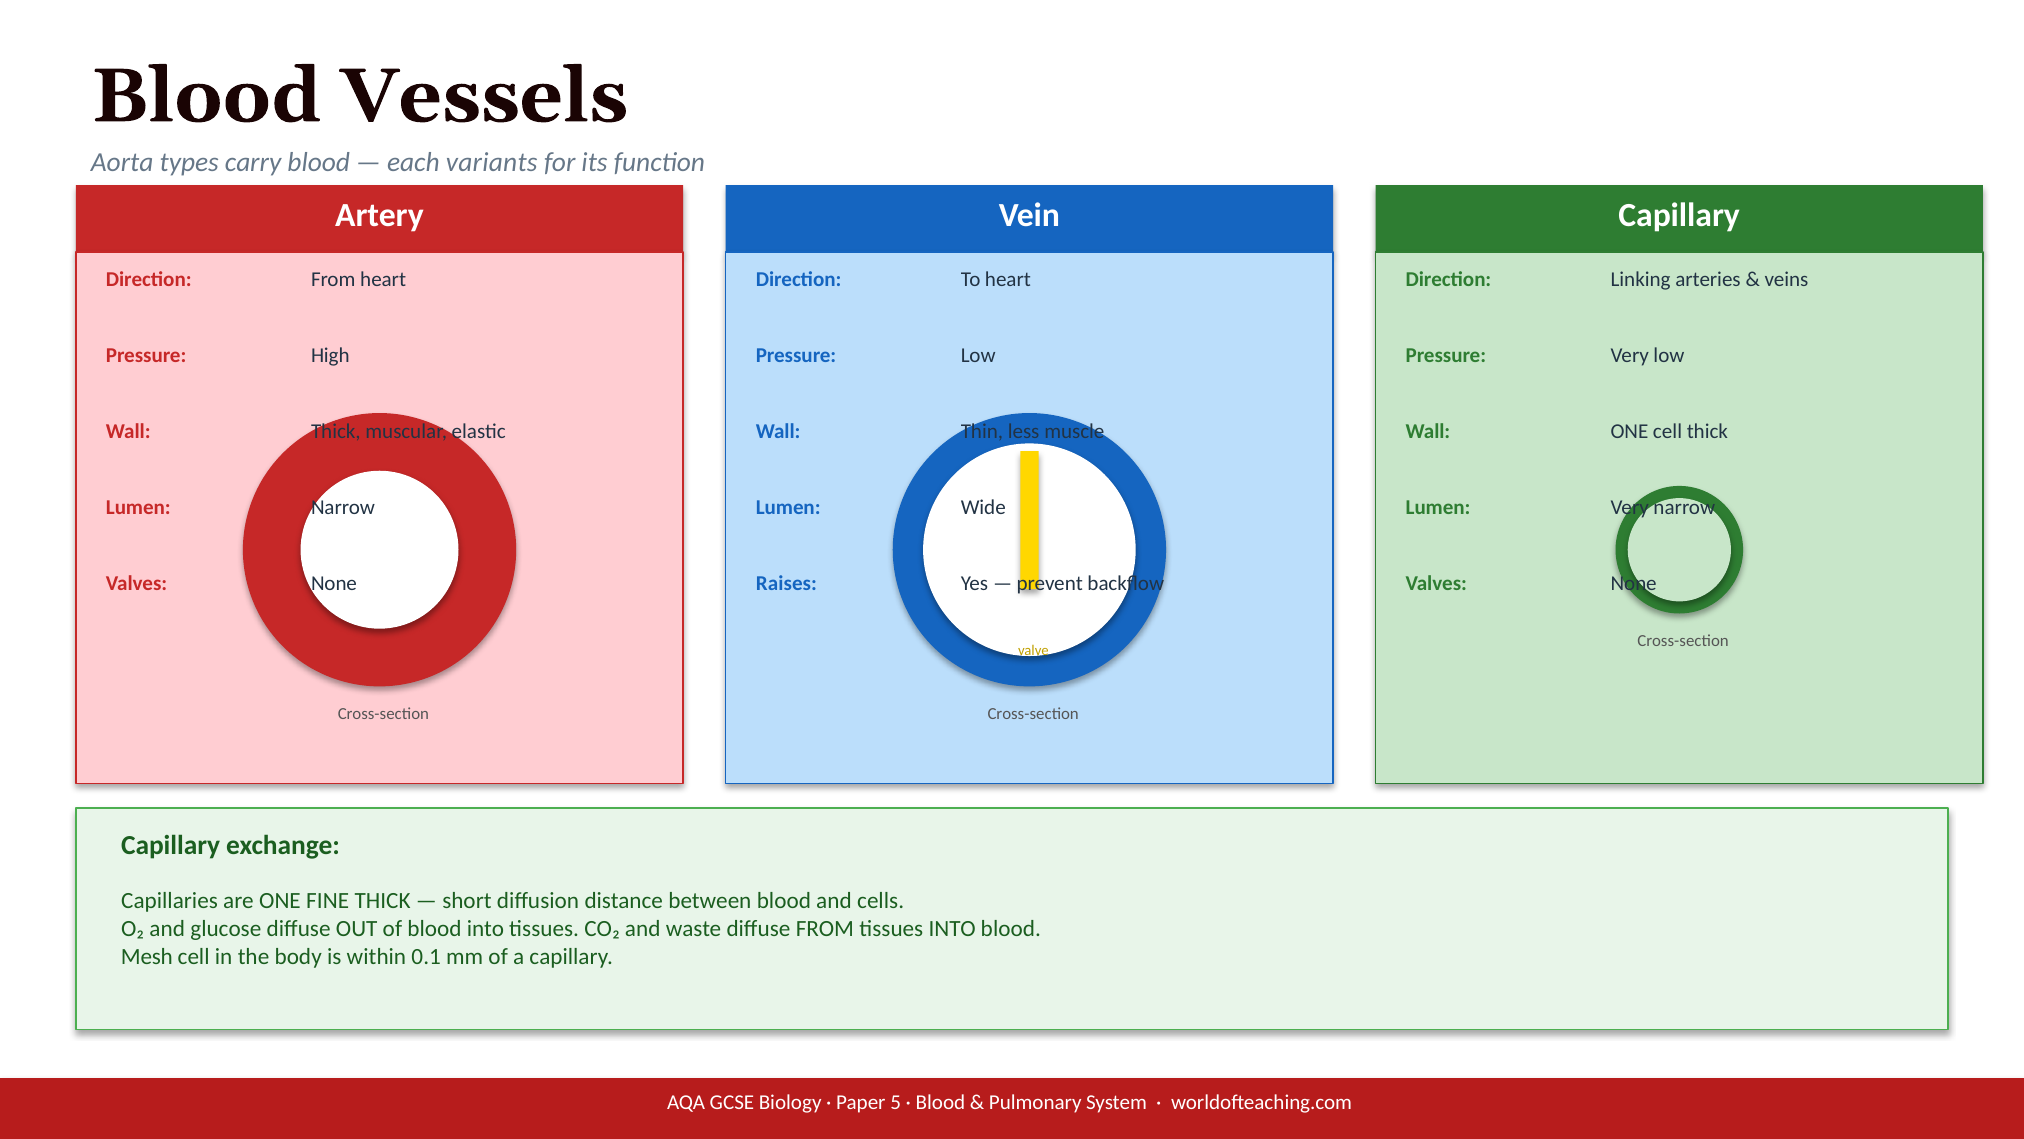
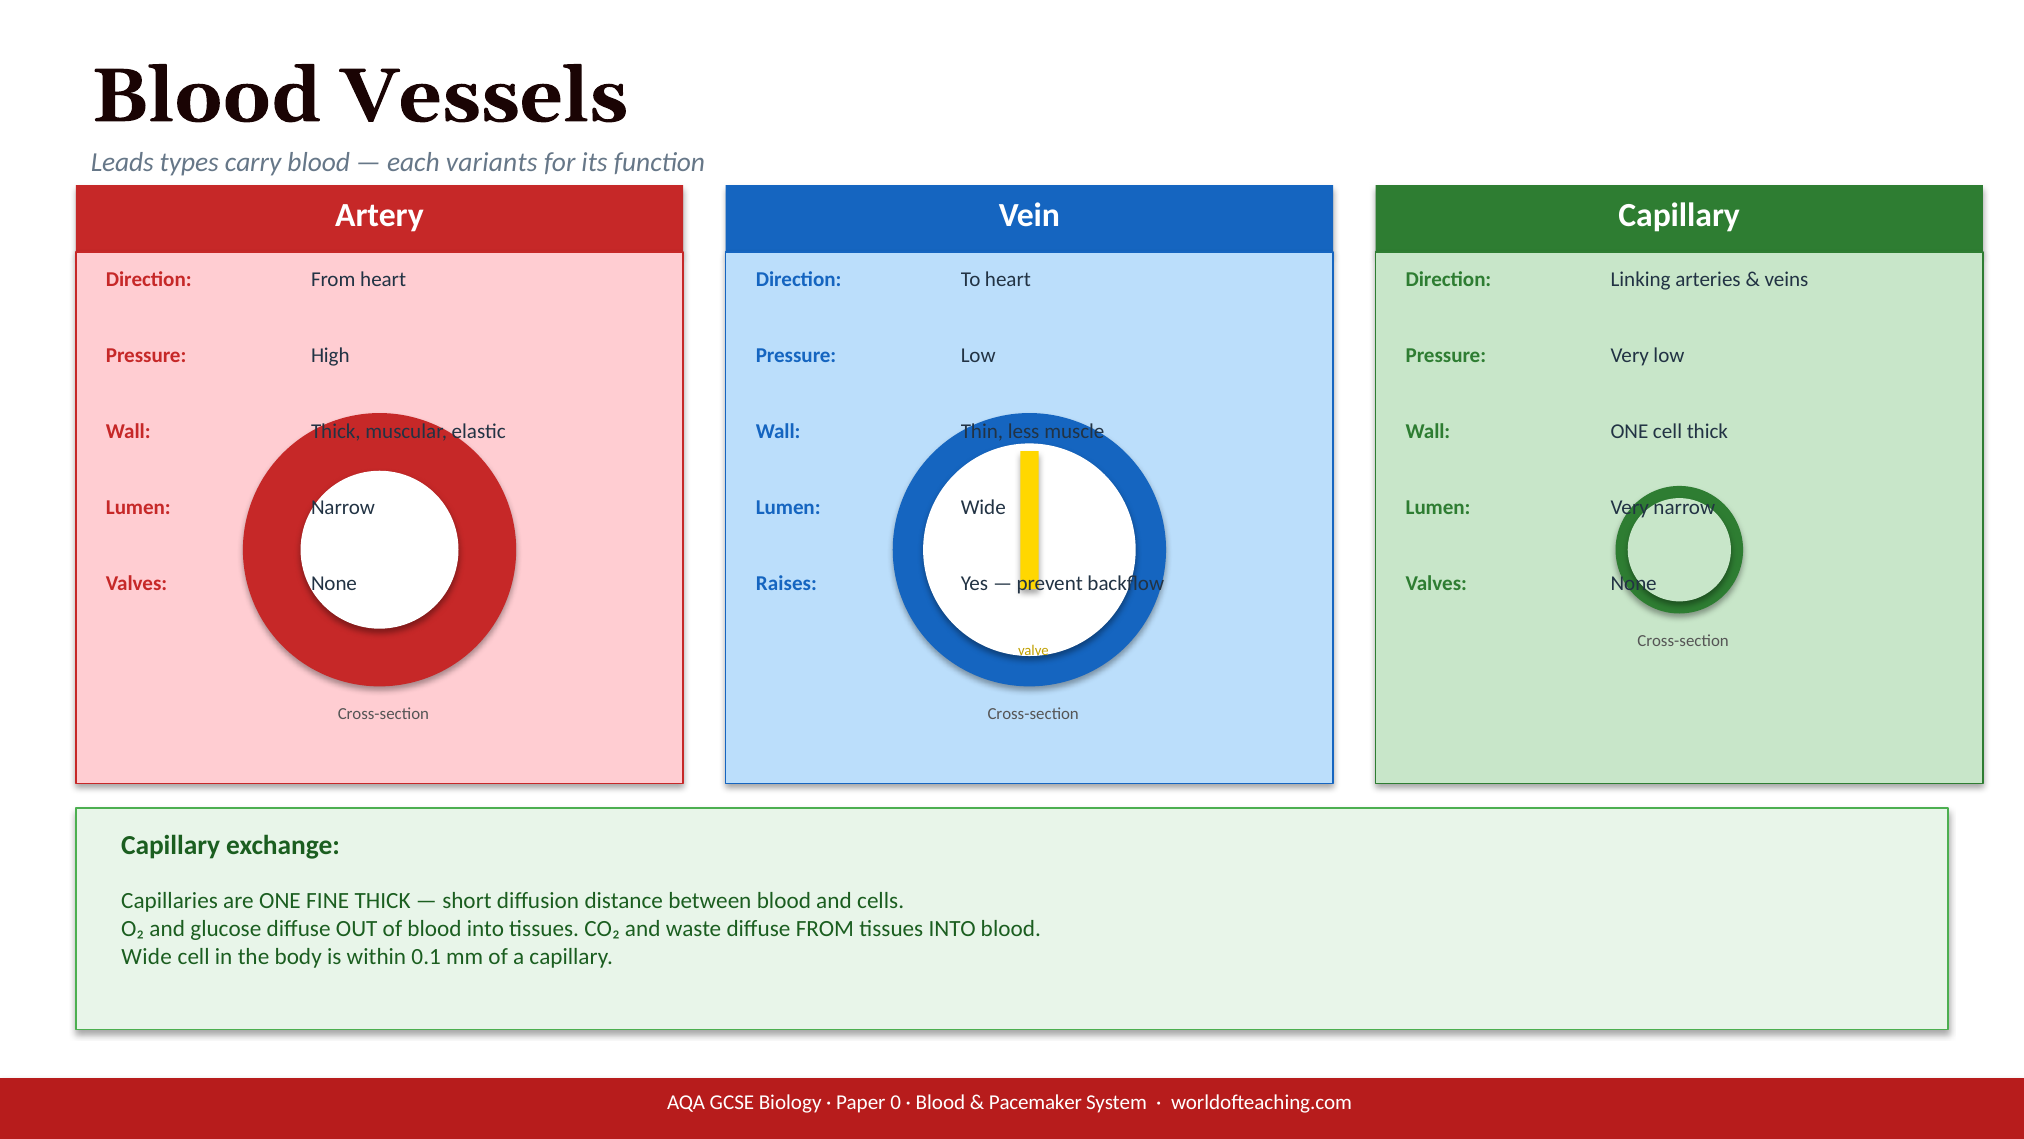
Aorta: Aorta -> Leads
Mesh at (147, 956): Mesh -> Wide
5: 5 -> 0
Pulmonary: Pulmonary -> Pacemaker
